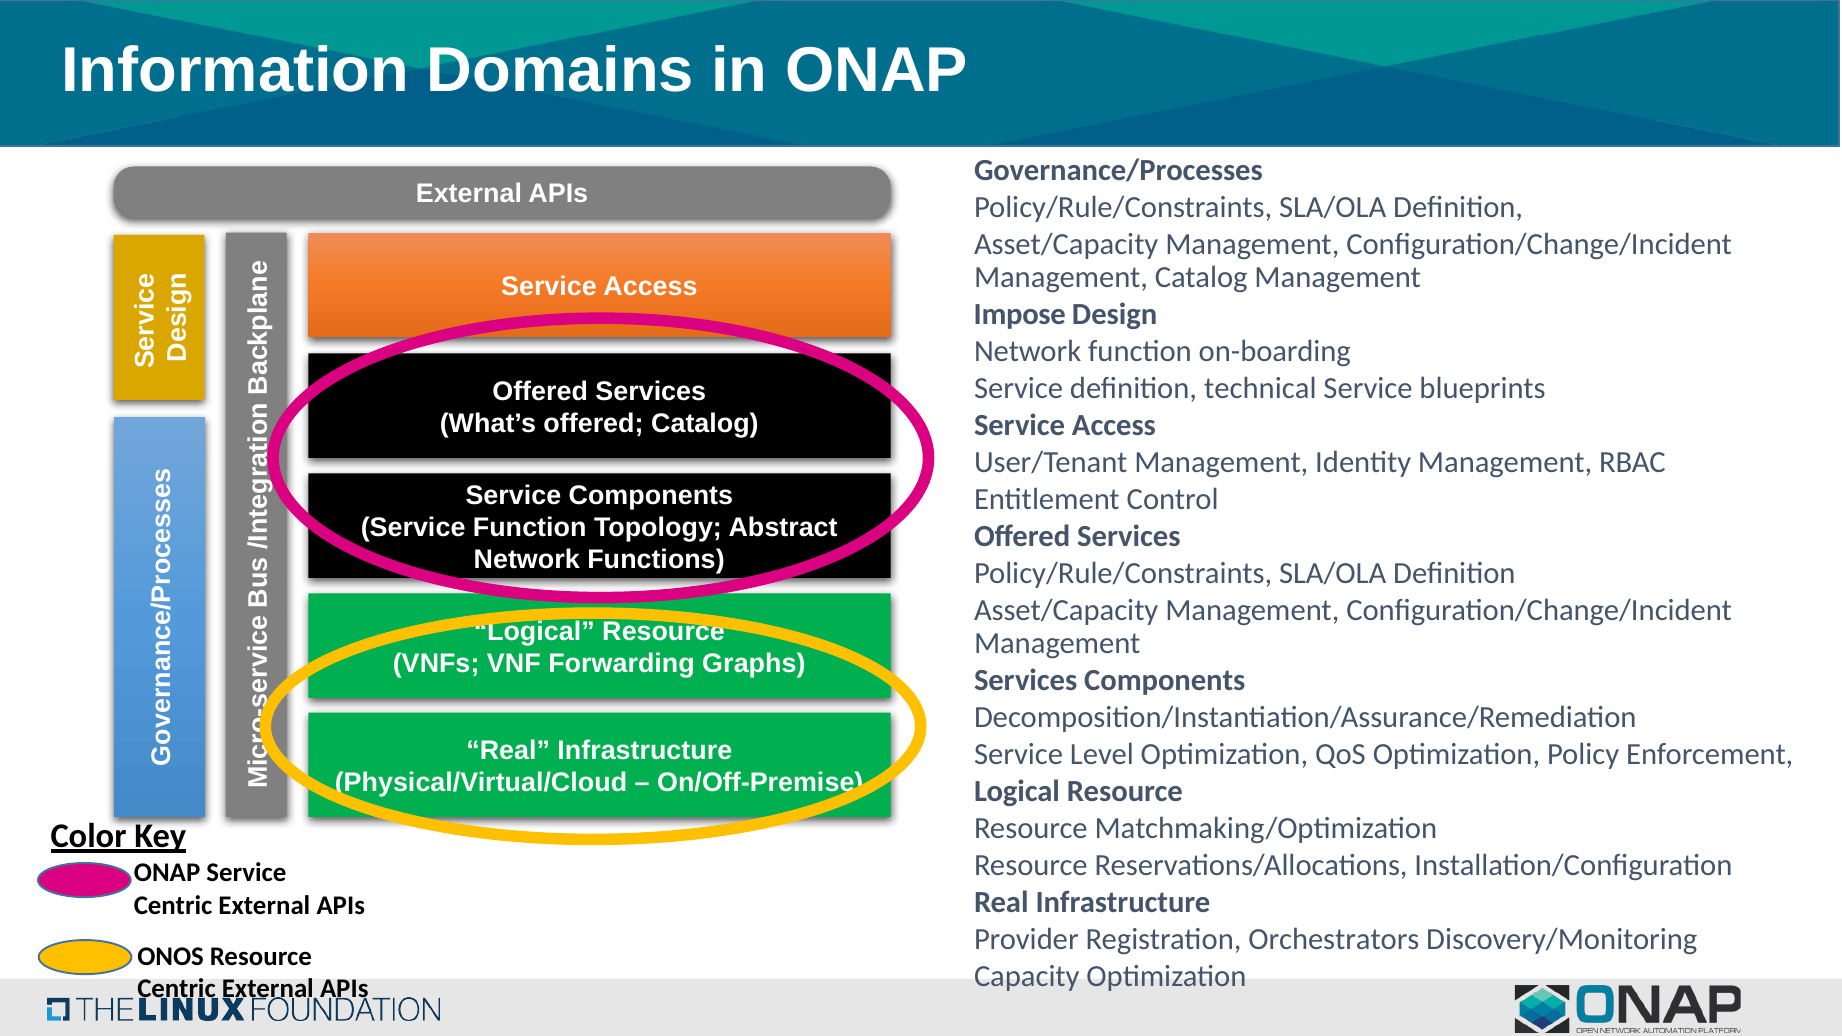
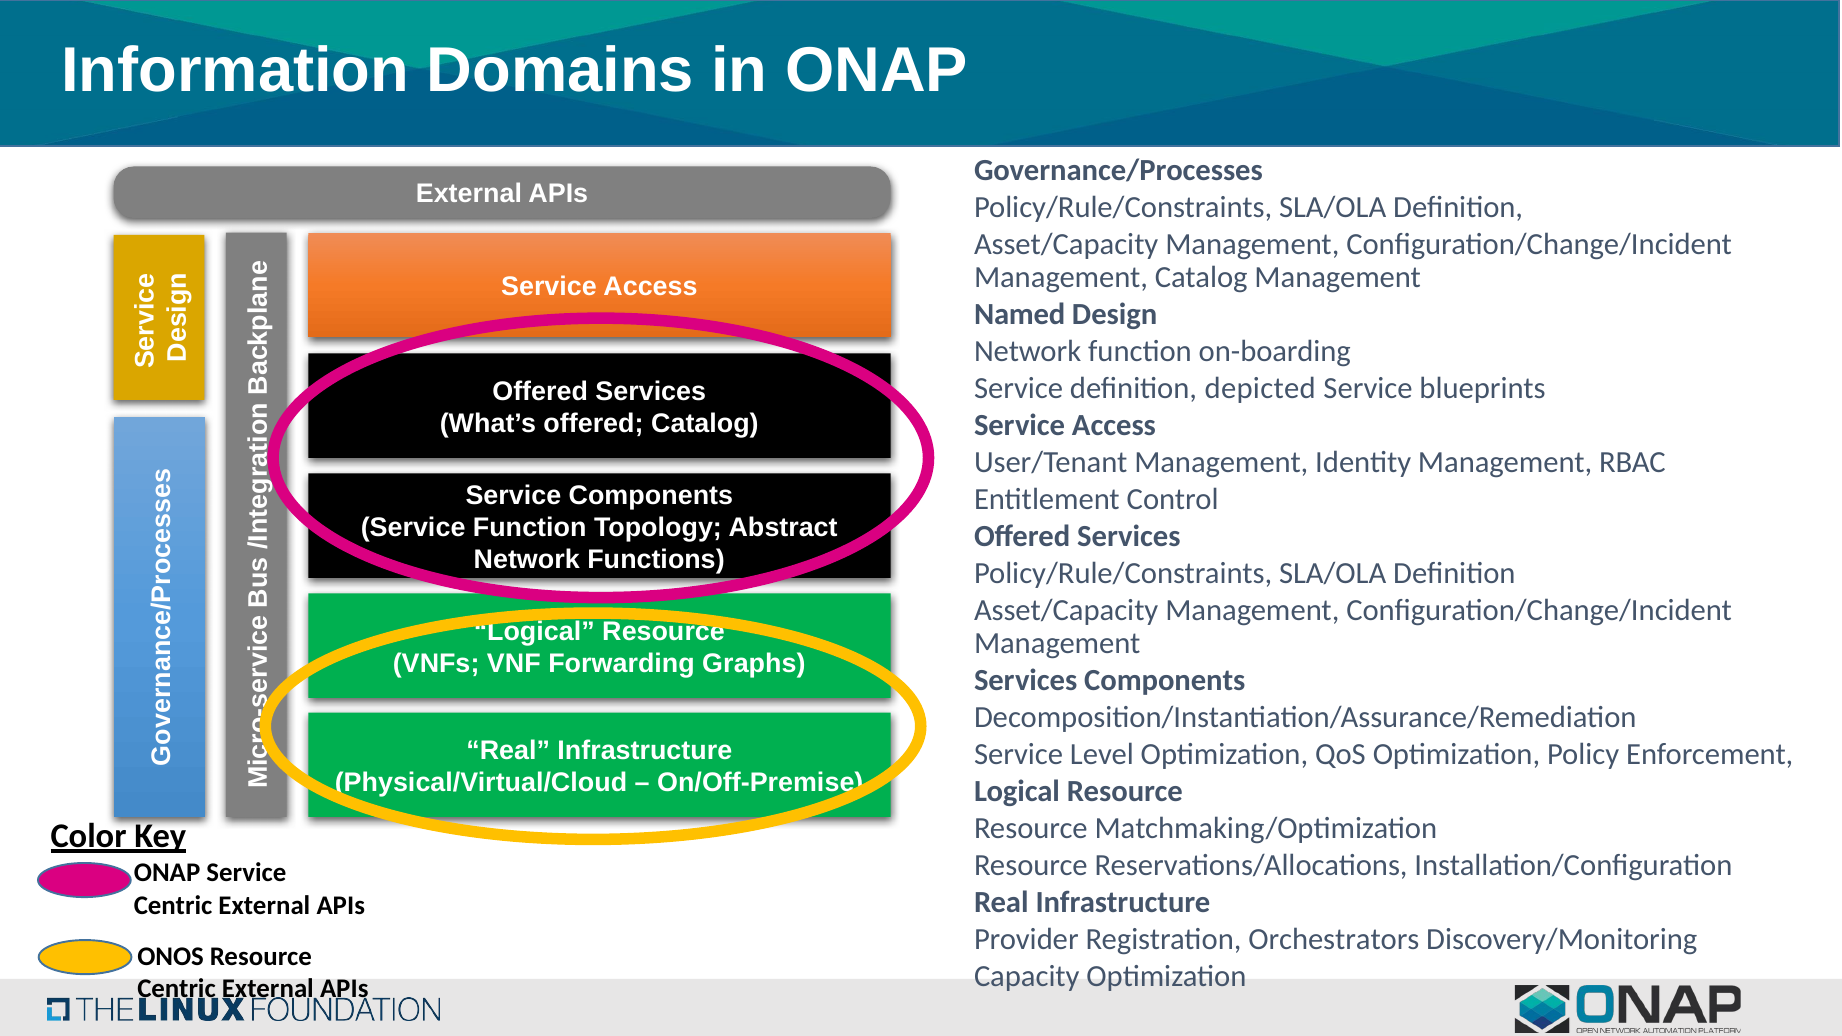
Impose: Impose -> Named
technical: technical -> depicted
